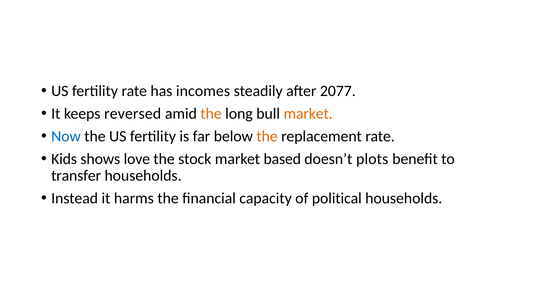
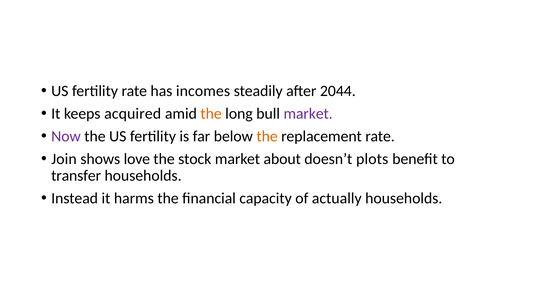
2077: 2077 -> 2044
reversed: reversed -> acquired
market at (308, 114) colour: orange -> purple
Now colour: blue -> purple
Kids: Kids -> Join
based: based -> about
political: political -> actually
